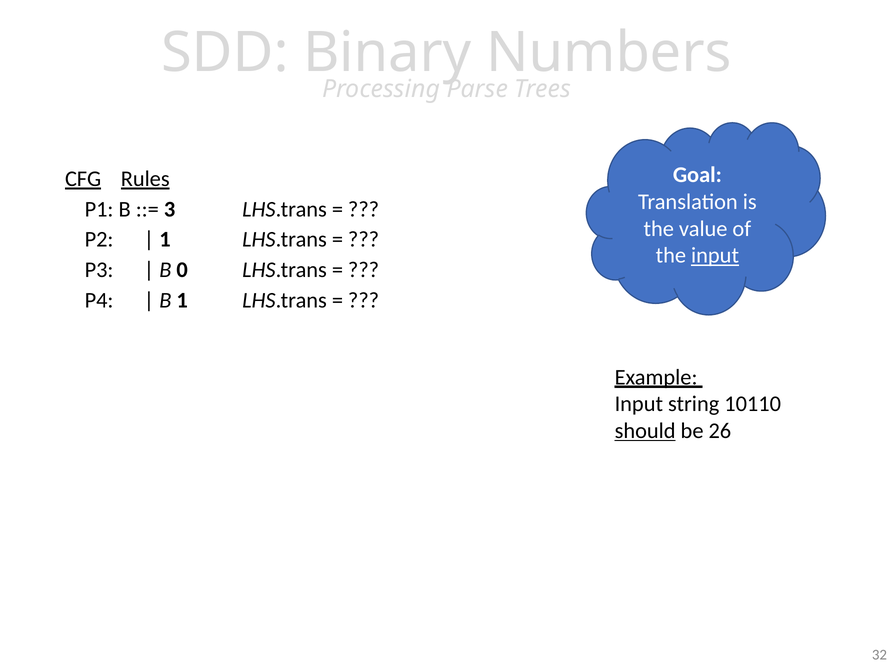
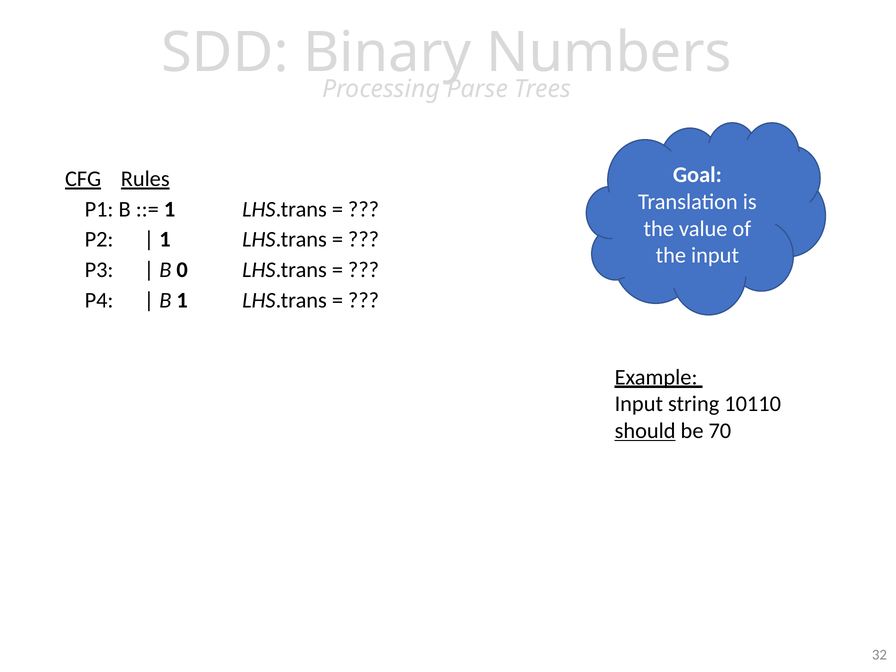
3 at (170, 209): 3 -> 1
input at (715, 256) underline: present -> none
26: 26 -> 70
